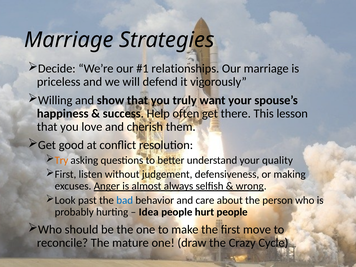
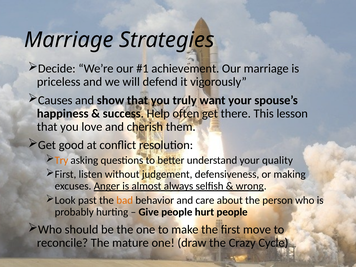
relationships: relationships -> achievement
Willing: Willing -> Causes
bad colour: blue -> orange
Idea: Idea -> Give
